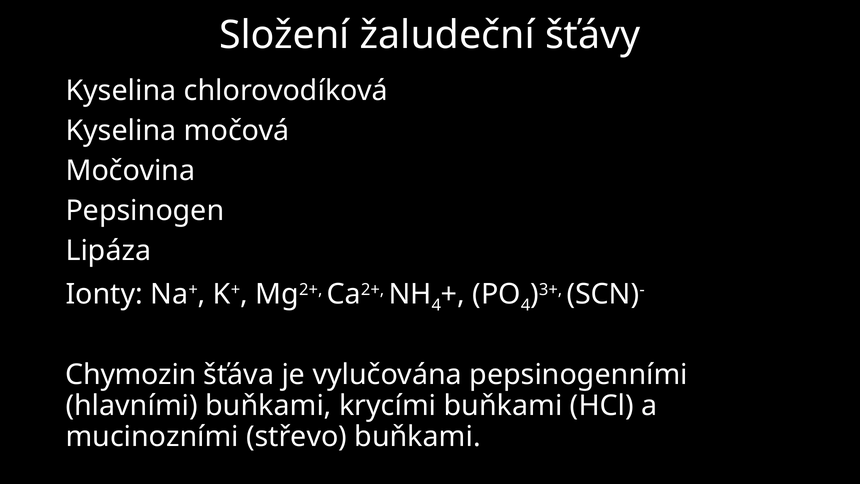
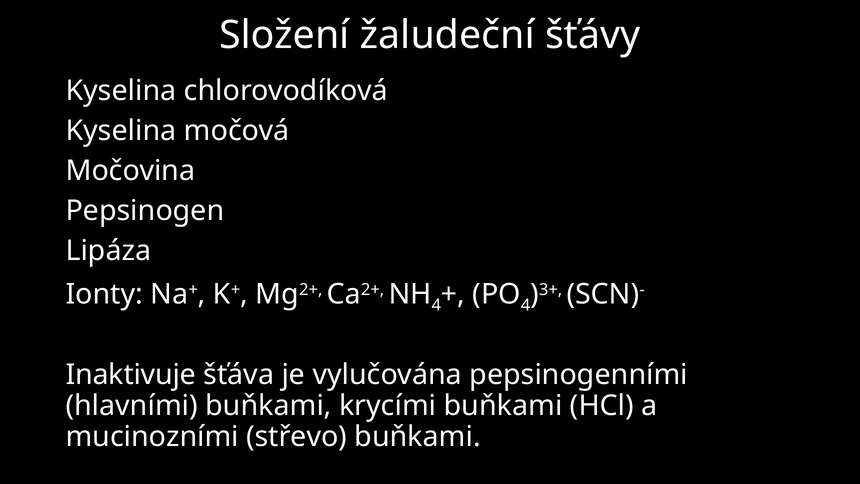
Chymozin: Chymozin -> Inaktivuje
